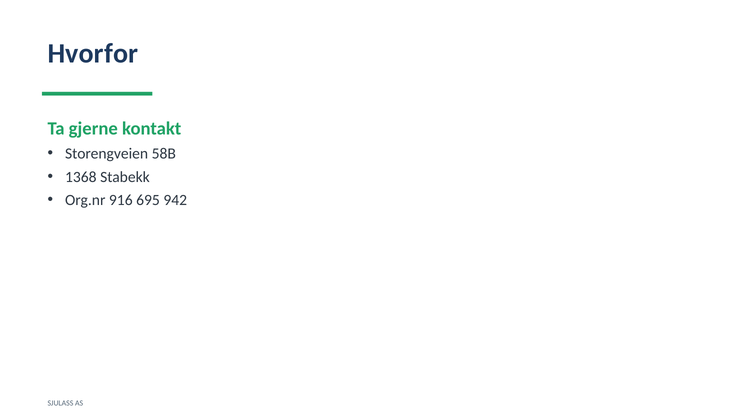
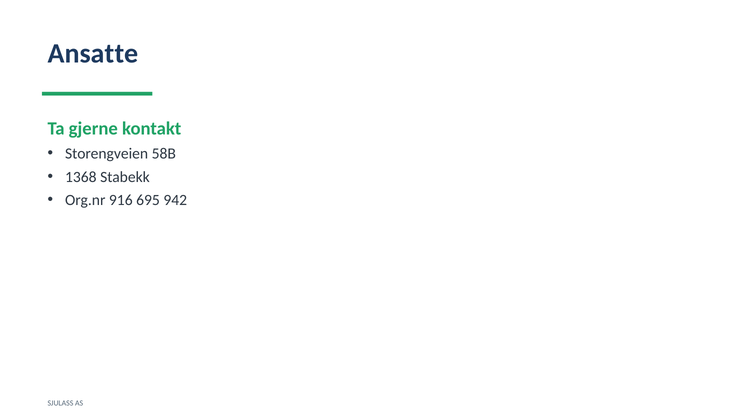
Hvorfor: Hvorfor -> Ansatte
